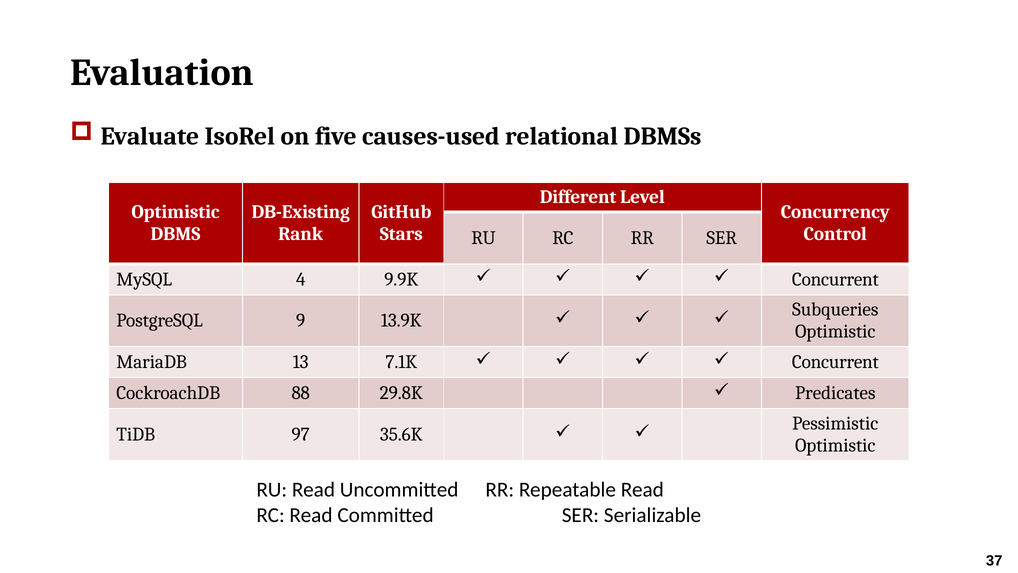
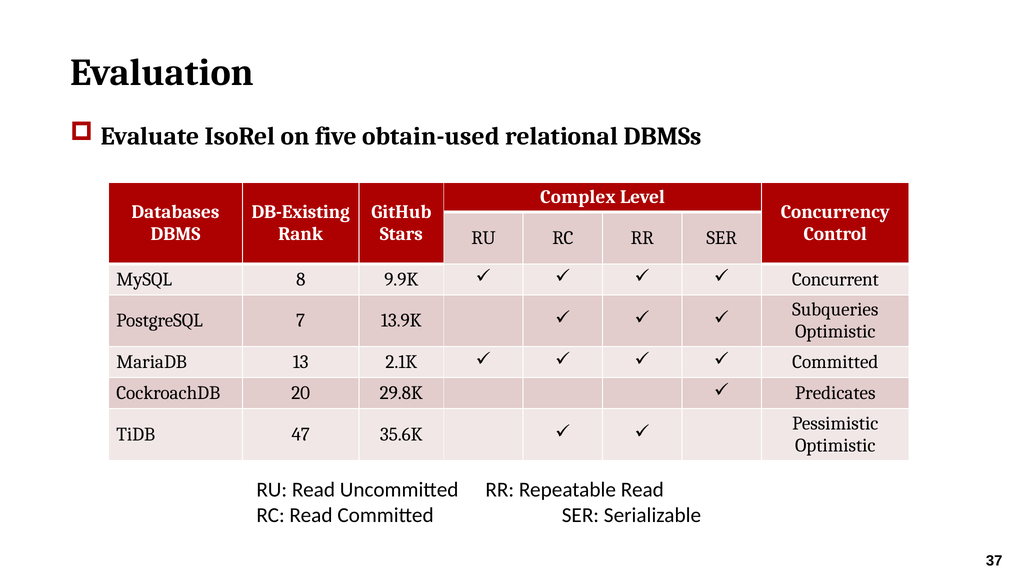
causes-used: causes-used -> obtain-used
Different: Different -> Complex
Optimistic at (176, 212): Optimistic -> Databases
4: 4 -> 8
9: 9 -> 7
7.1K: 7.1K -> 2.1K
Concurrent at (835, 362): Concurrent -> Committed
88: 88 -> 20
97: 97 -> 47
